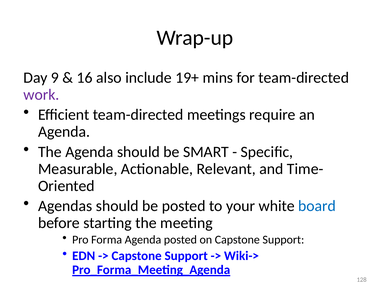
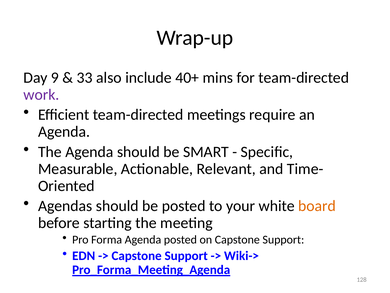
16: 16 -> 33
19+: 19+ -> 40+
board colour: blue -> orange
